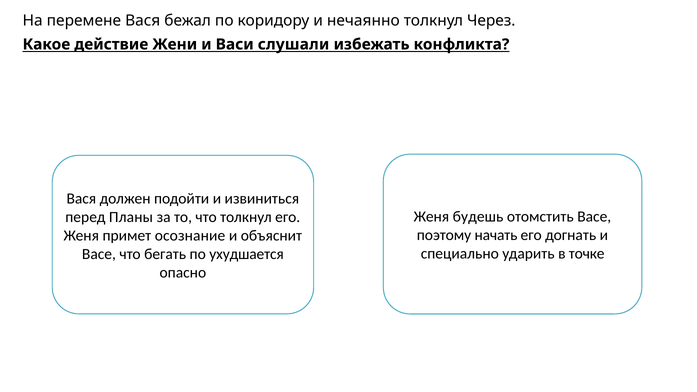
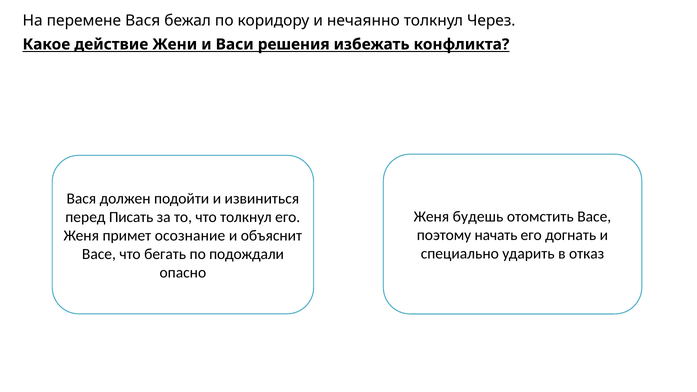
слушали: слушали -> решения
Планы: Планы -> Писать
точке: точке -> отказ
ухудшается: ухудшается -> подождали
